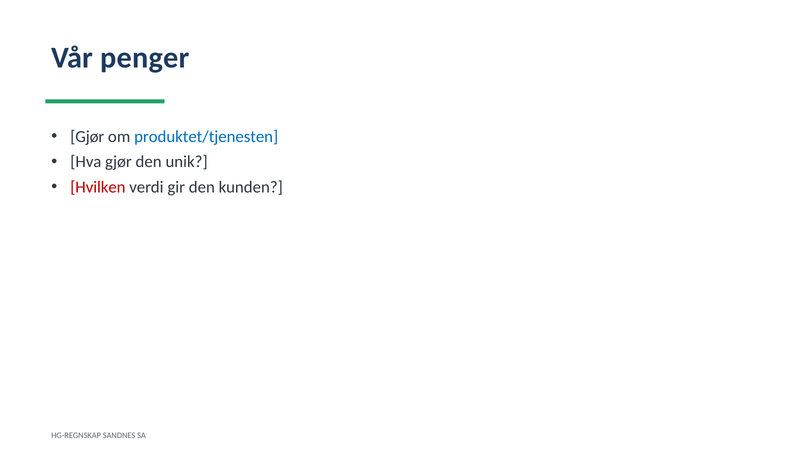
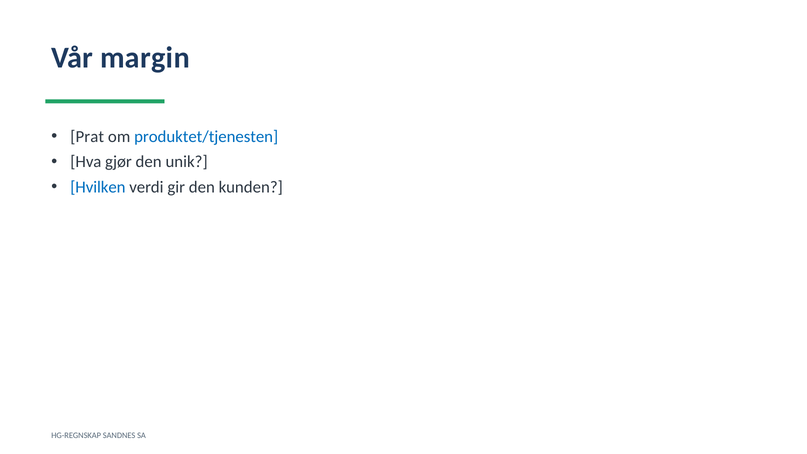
penger: penger -> margin
Gjør at (87, 137): Gjør -> Prat
Hvilken colour: red -> blue
